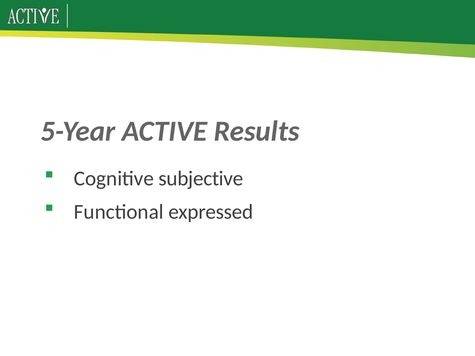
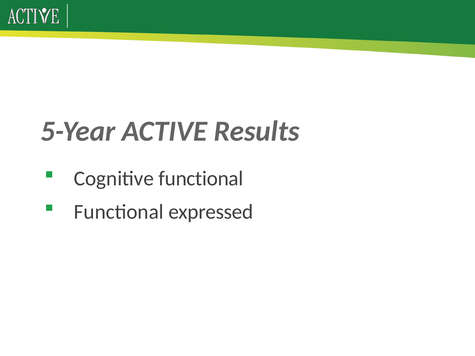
Cognitive subjective: subjective -> functional
